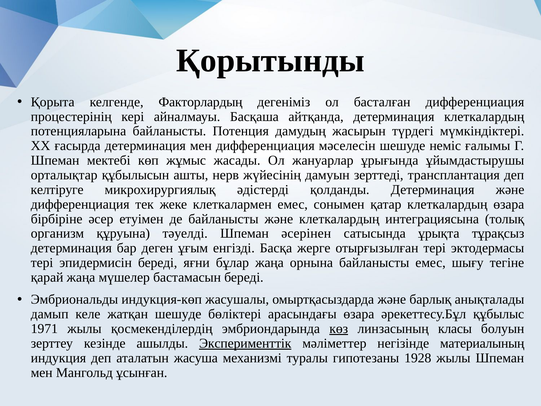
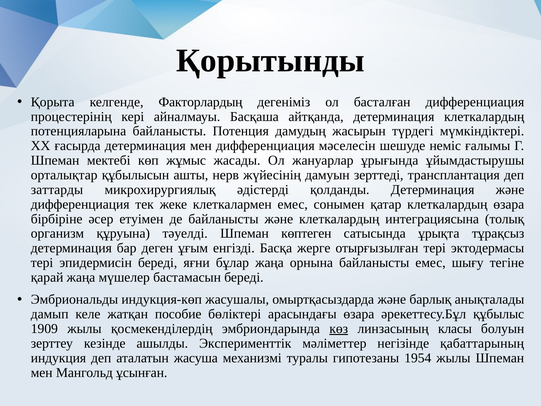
келтіруге: келтіруге -> заттарды
әсерінен: әсерінен -> көптеген
жатқан шешуде: шешуде -> пособие
1971: 1971 -> 1909
Эксперименттік underline: present -> none
материалының: материалының -> қабаттарының
1928: 1928 -> 1954
